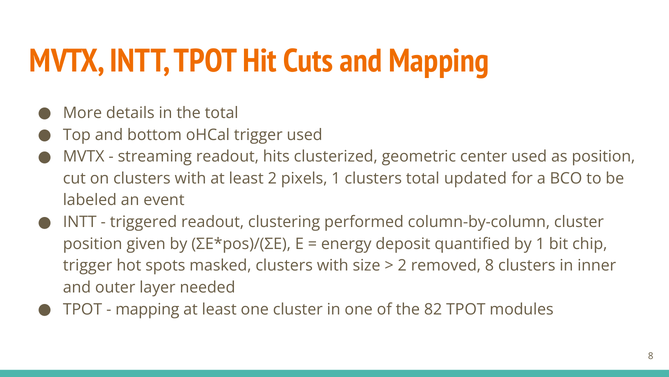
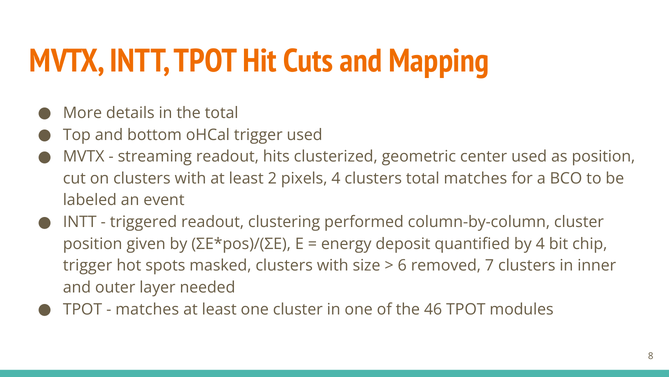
pixels 1: 1 -> 4
total updated: updated -> matches
by 1: 1 -> 4
2 at (402, 265): 2 -> 6
removed 8: 8 -> 7
mapping at (147, 309): mapping -> matches
82: 82 -> 46
